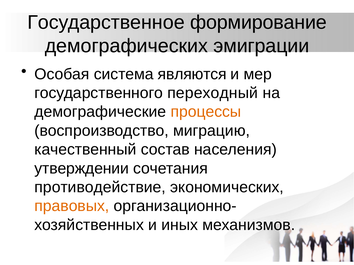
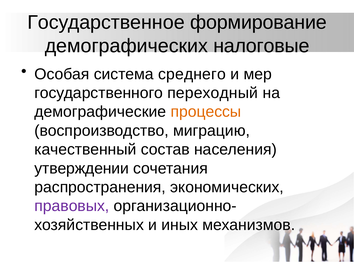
эмиграции: эмиграции -> налоговые
являются: являются -> среднего
противодействие: противодействие -> распространения
правовых colour: orange -> purple
